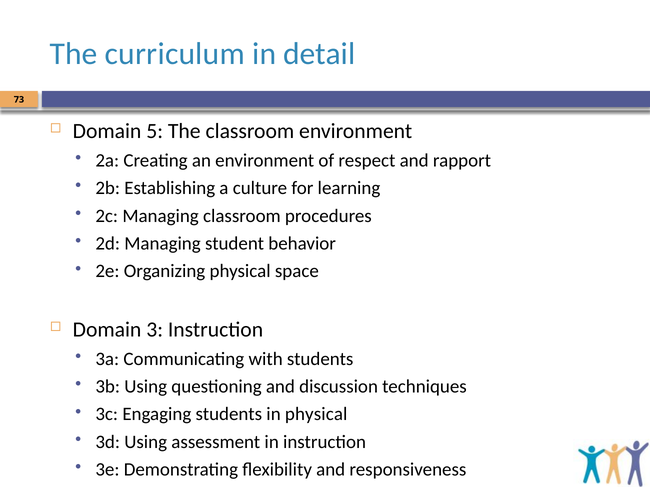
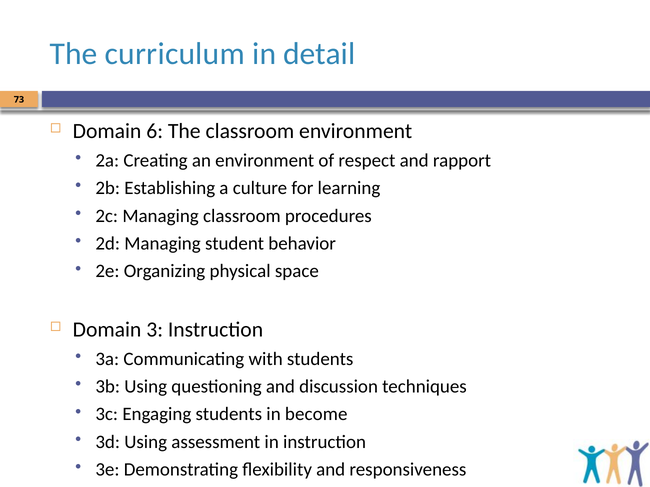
5: 5 -> 6
in physical: physical -> become
